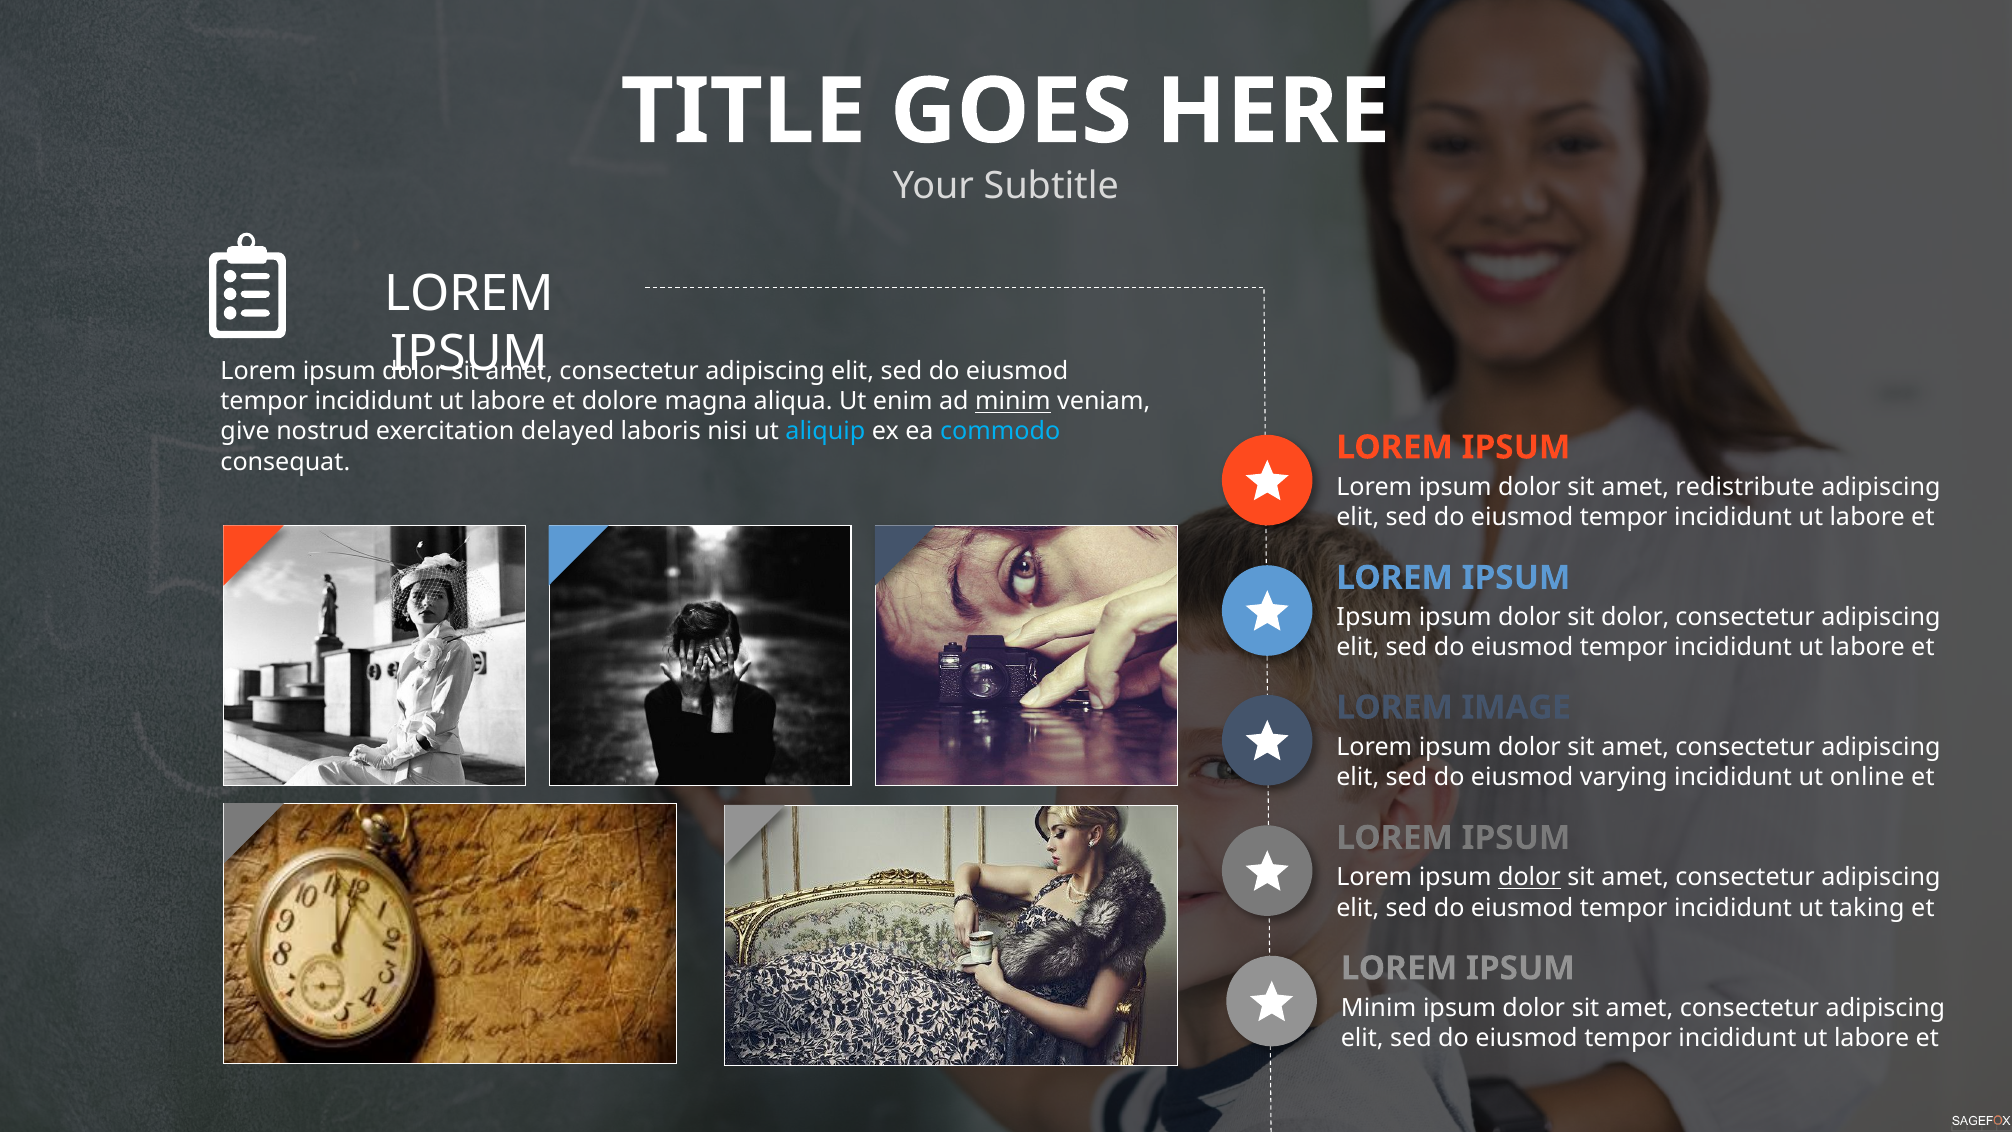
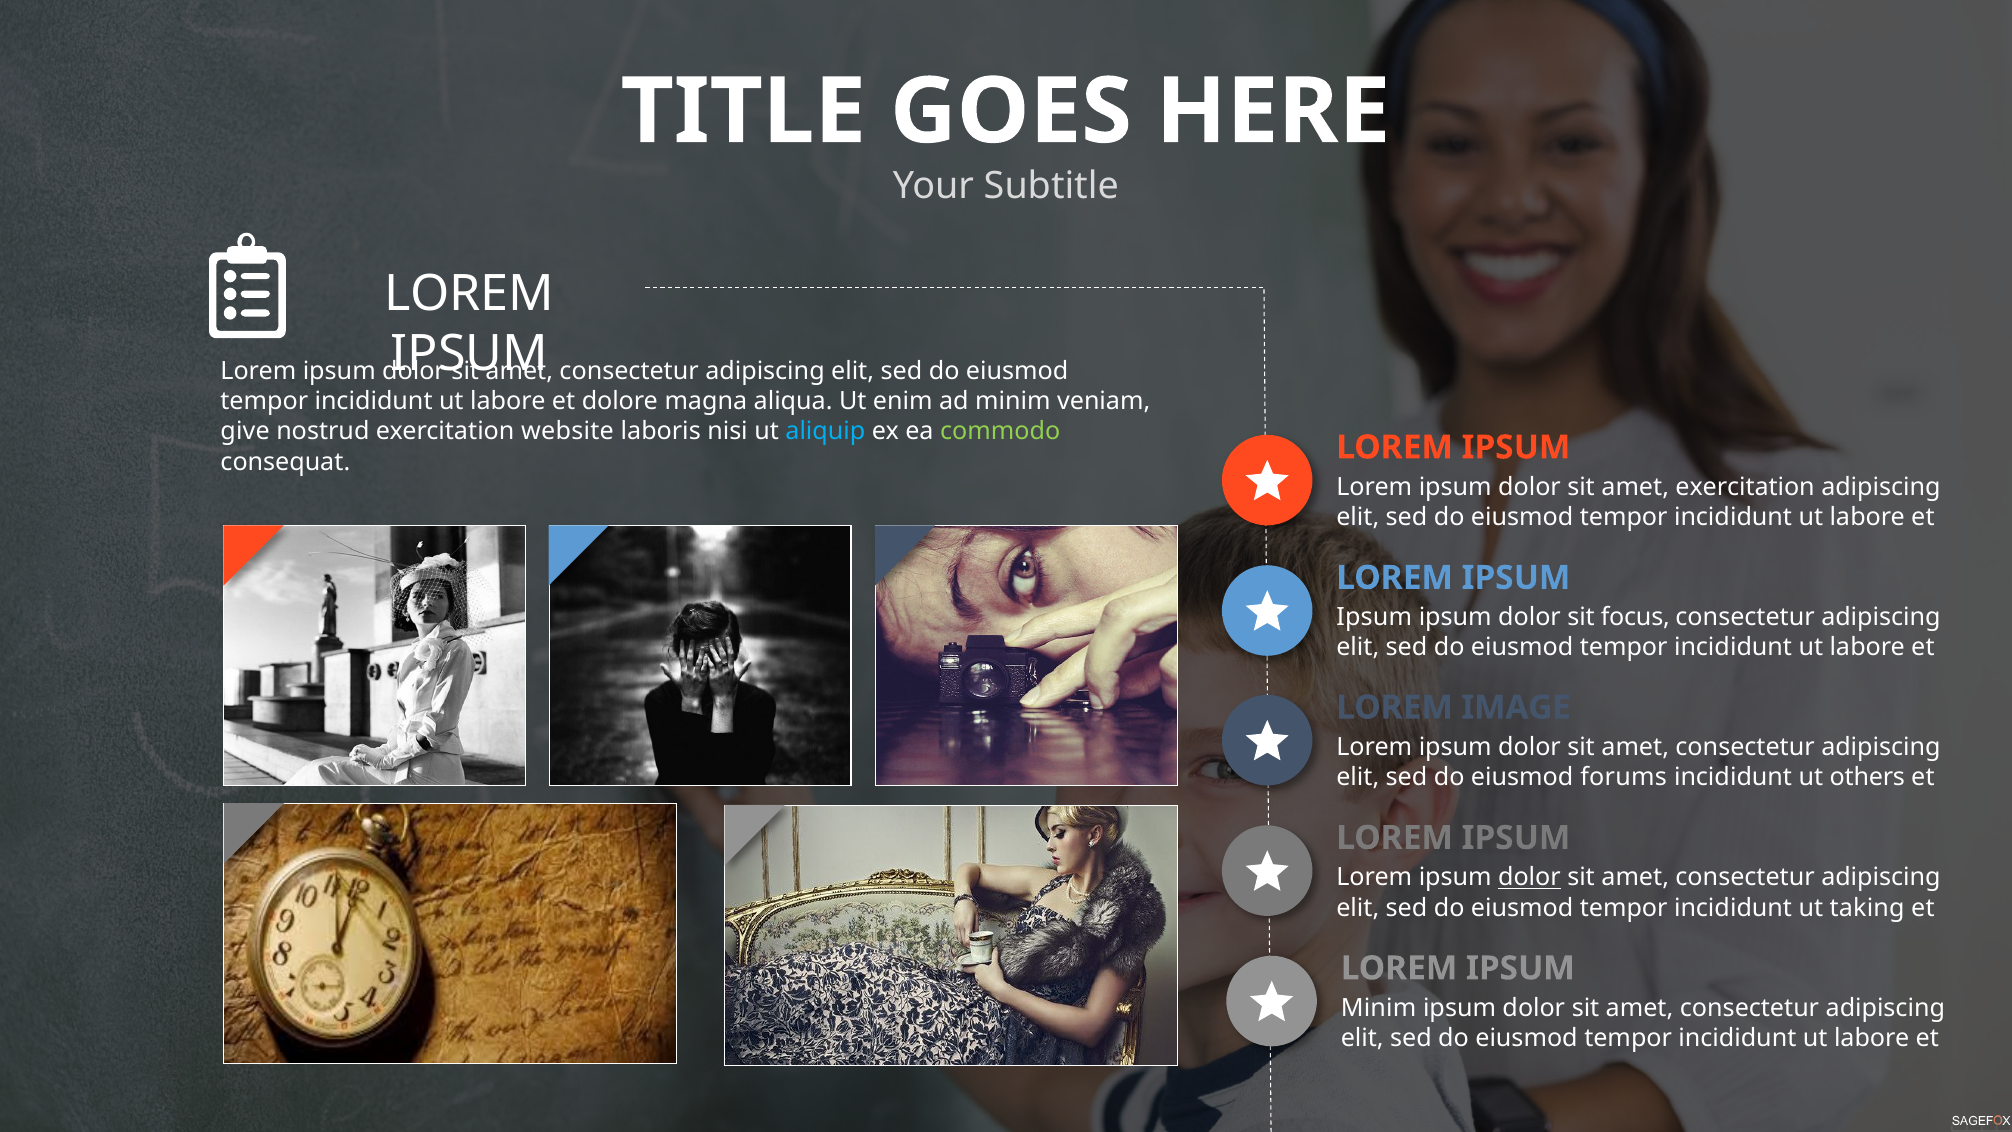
minim at (1013, 401) underline: present -> none
delayed: delayed -> website
commodo colour: light blue -> light green
amet redistribute: redistribute -> exercitation
sit dolor: dolor -> focus
varying: varying -> forums
online: online -> others
